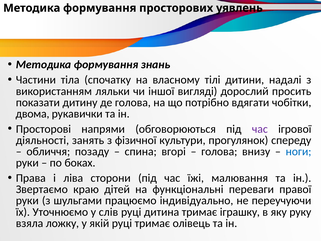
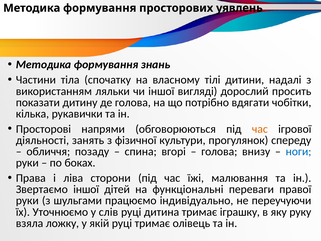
двома: двома -> кілька
час at (260, 129) colour: purple -> orange
Звертаємо краю: краю -> іншої
